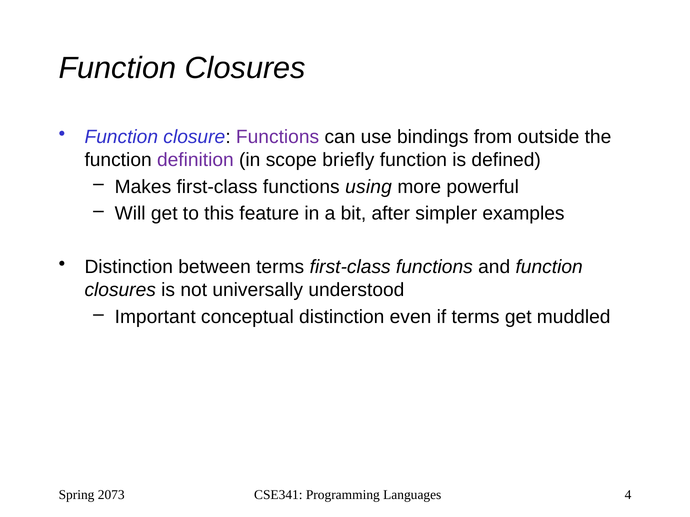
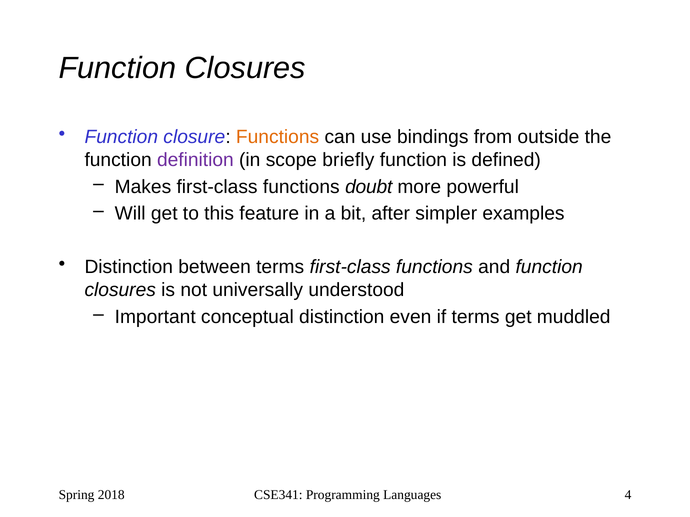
Functions at (278, 137) colour: purple -> orange
using: using -> doubt
2073: 2073 -> 2018
